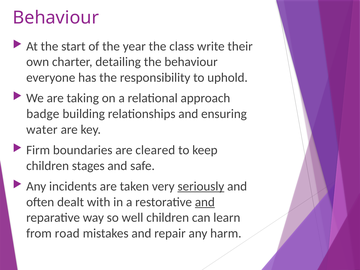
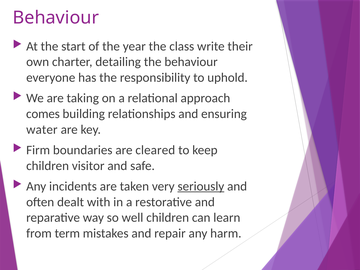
badge: badge -> comes
stages: stages -> visitor
and at (205, 202) underline: present -> none
road: road -> term
